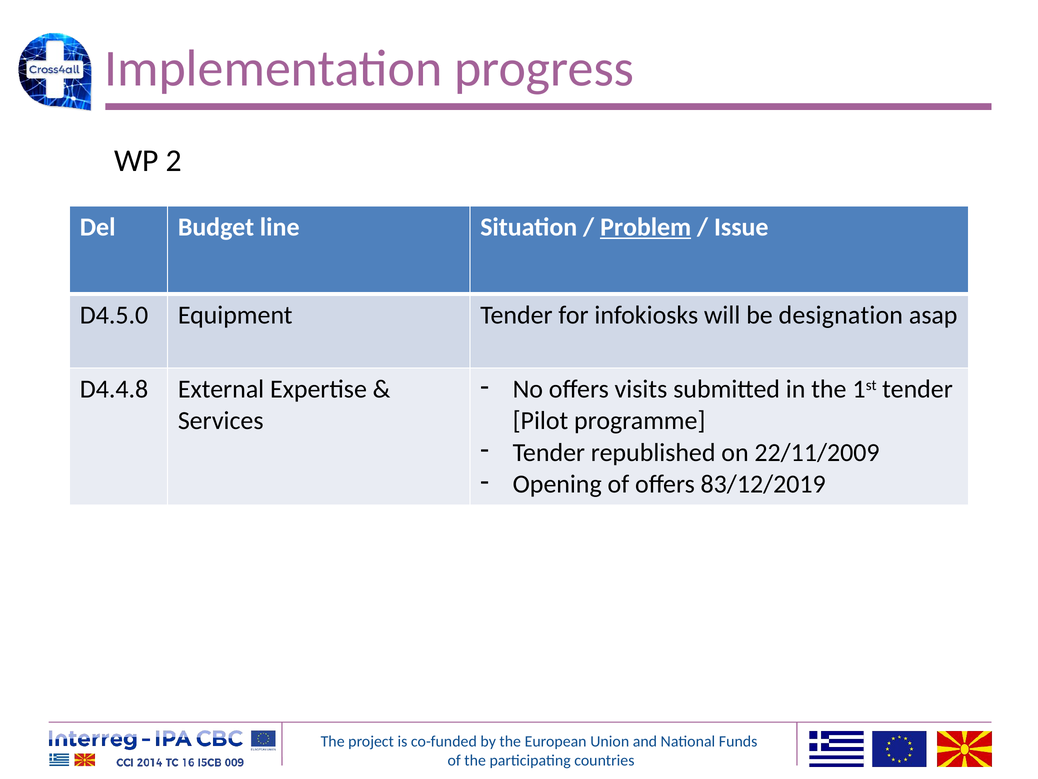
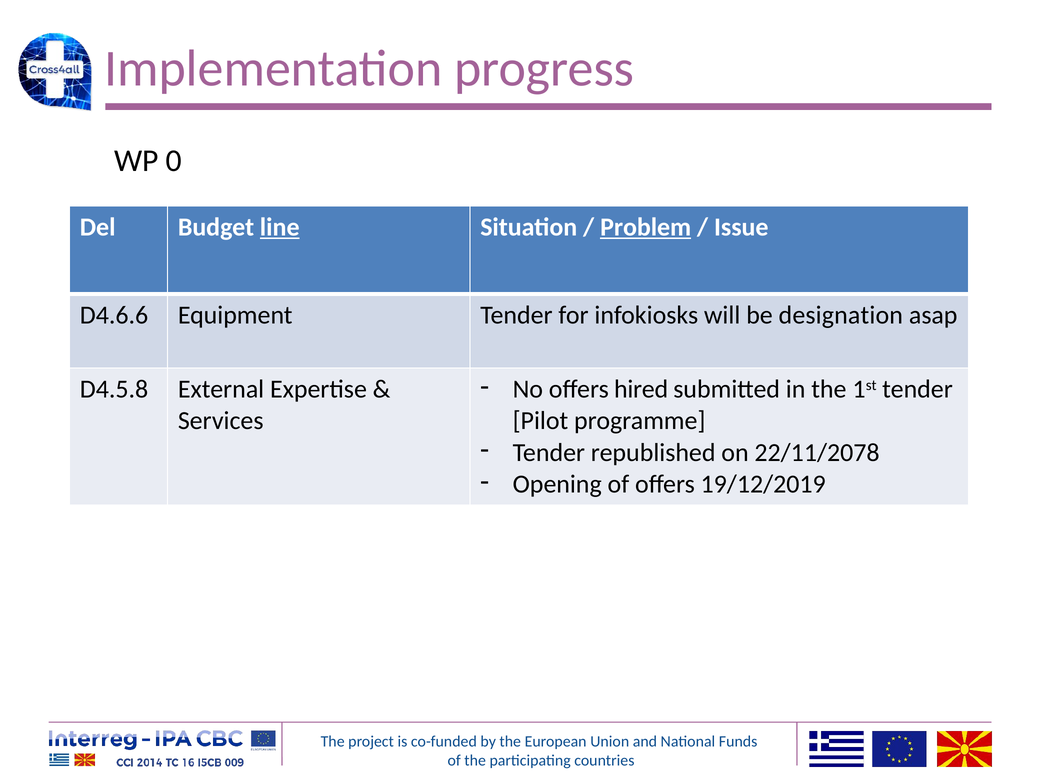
2: 2 -> 0
line underline: none -> present
D4.5.0: D4.5.0 -> D4.6.6
visits: visits -> hired
D4.4.8: D4.4.8 -> D4.5.8
22/11/2009: 22/11/2009 -> 22/11/2078
83/12/2019: 83/12/2019 -> 19/12/2019
